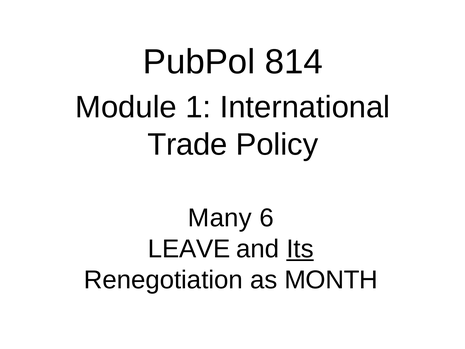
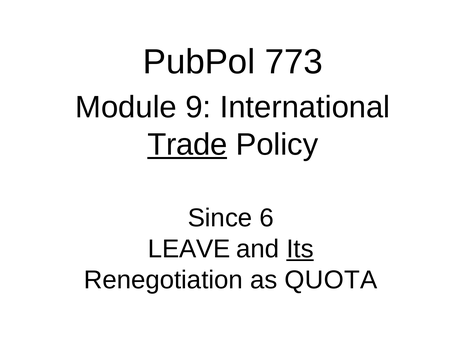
814: 814 -> 773
1: 1 -> 9
Trade underline: none -> present
Many: Many -> Since
MONTH: MONTH -> QUOTA
